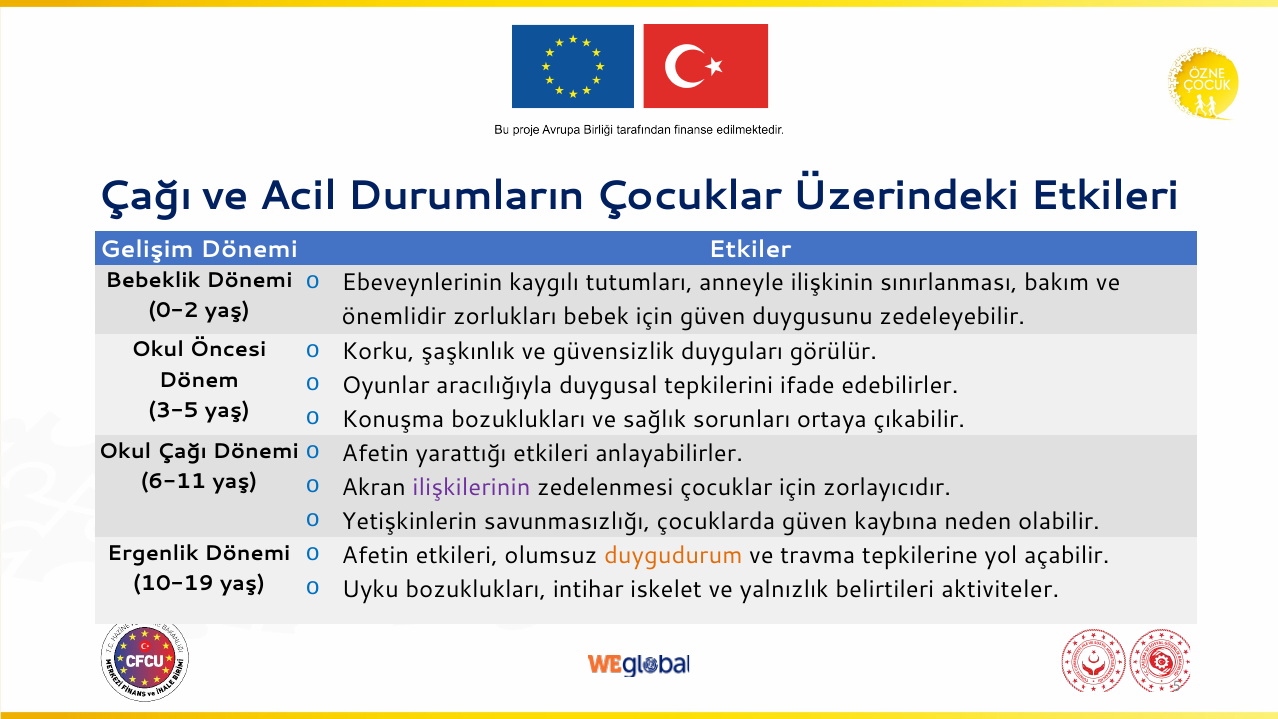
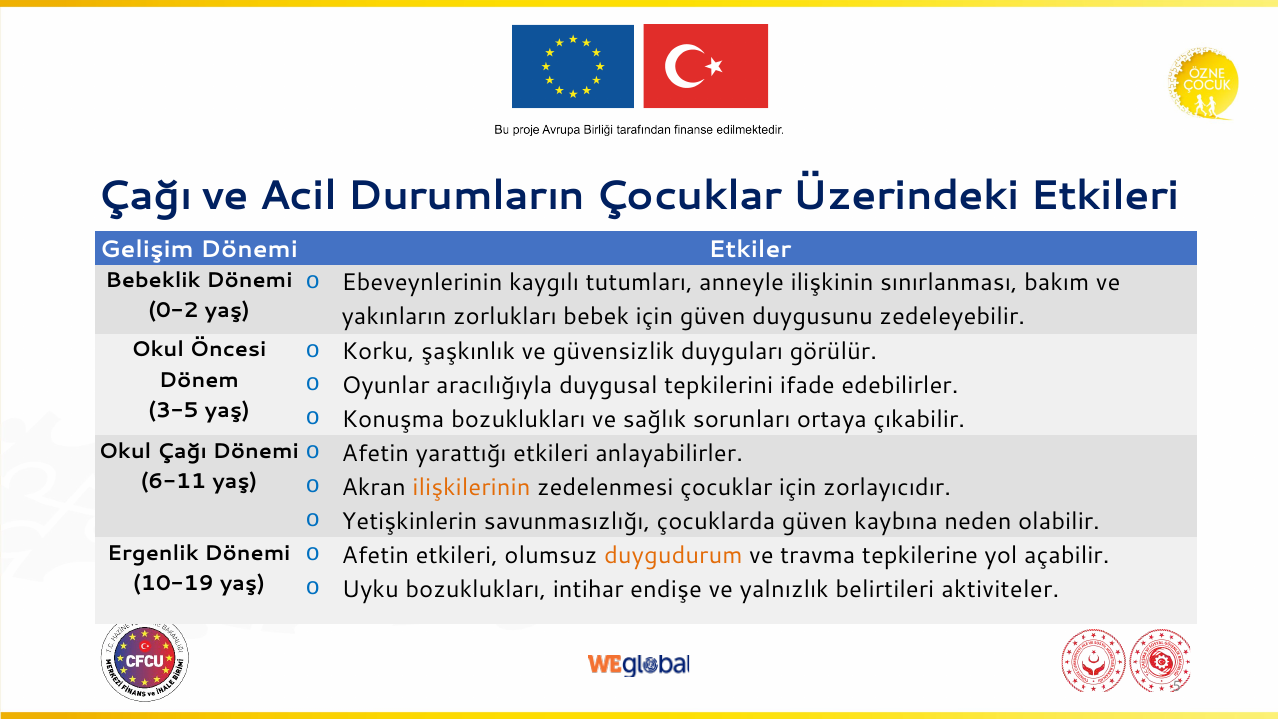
önemlidir: önemlidir -> yakınların
ilişkilerinin colour: purple -> orange
iskelet: iskelet -> endişe
